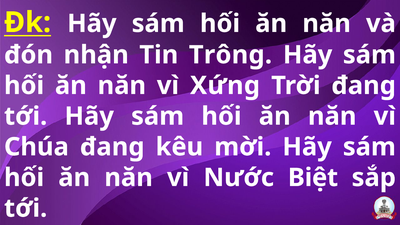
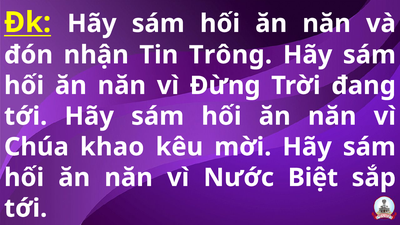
Xứng: Xứng -> Đừng
Chúa đang: đang -> khao
